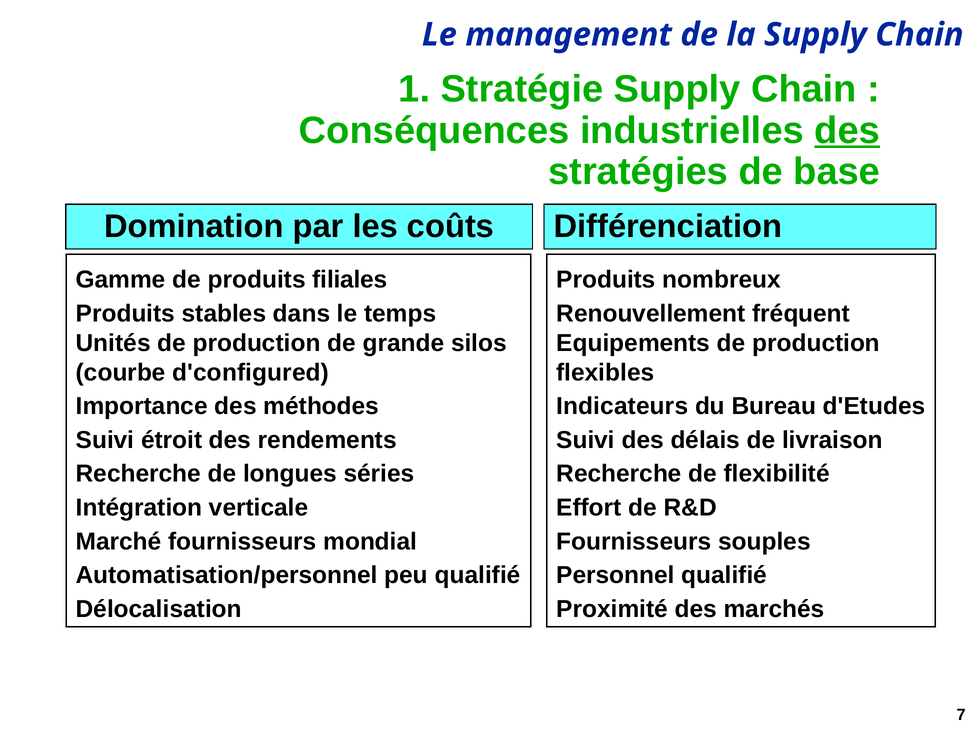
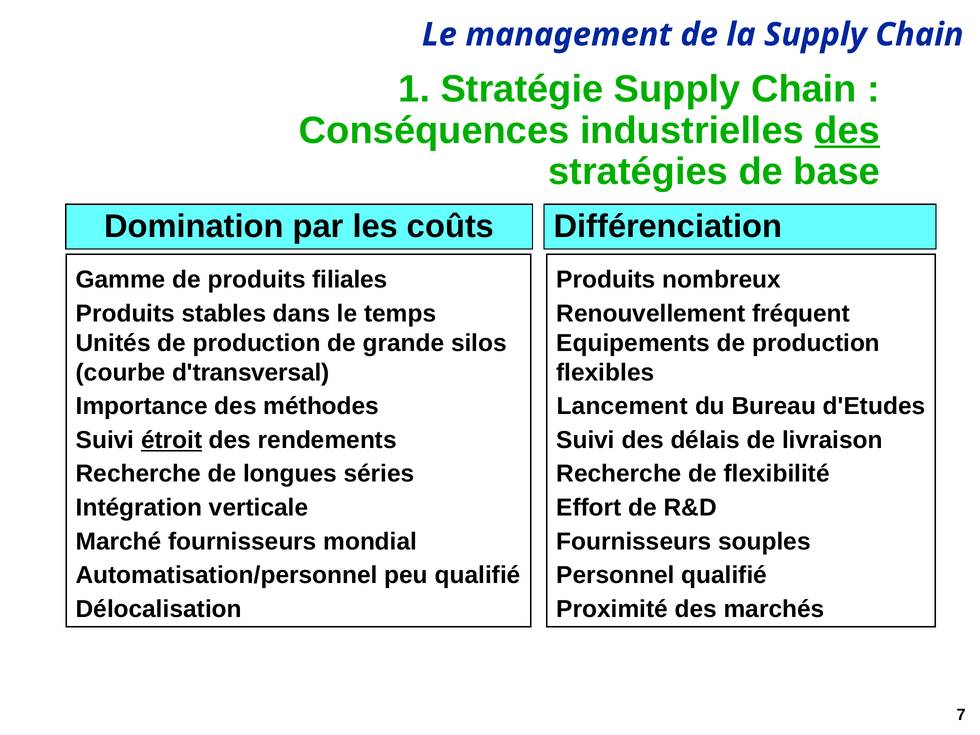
d'configured: d'configured -> d'transversal
Indicateurs: Indicateurs -> Lancement
étroit underline: none -> present
